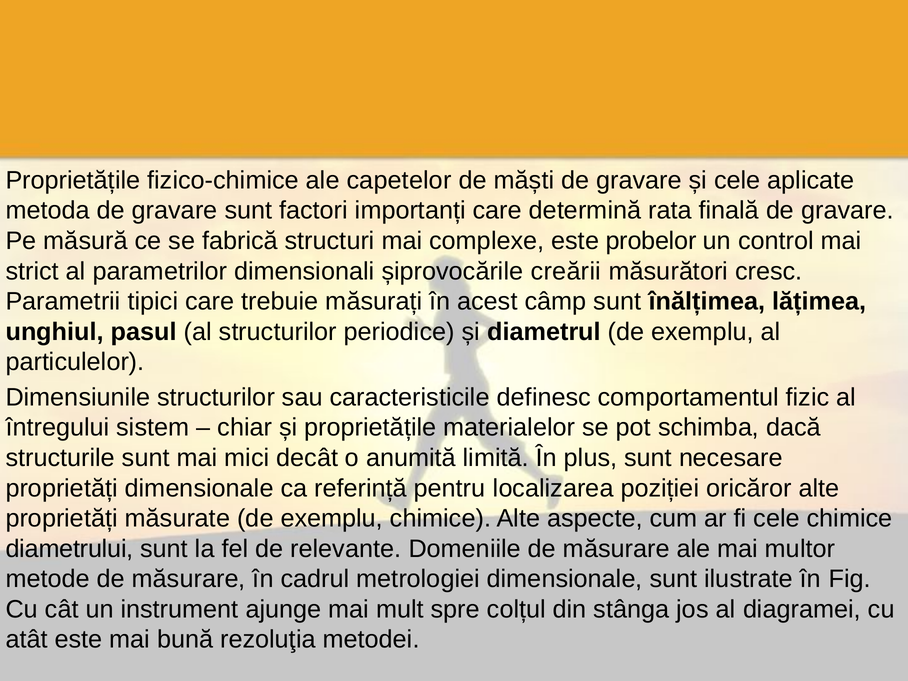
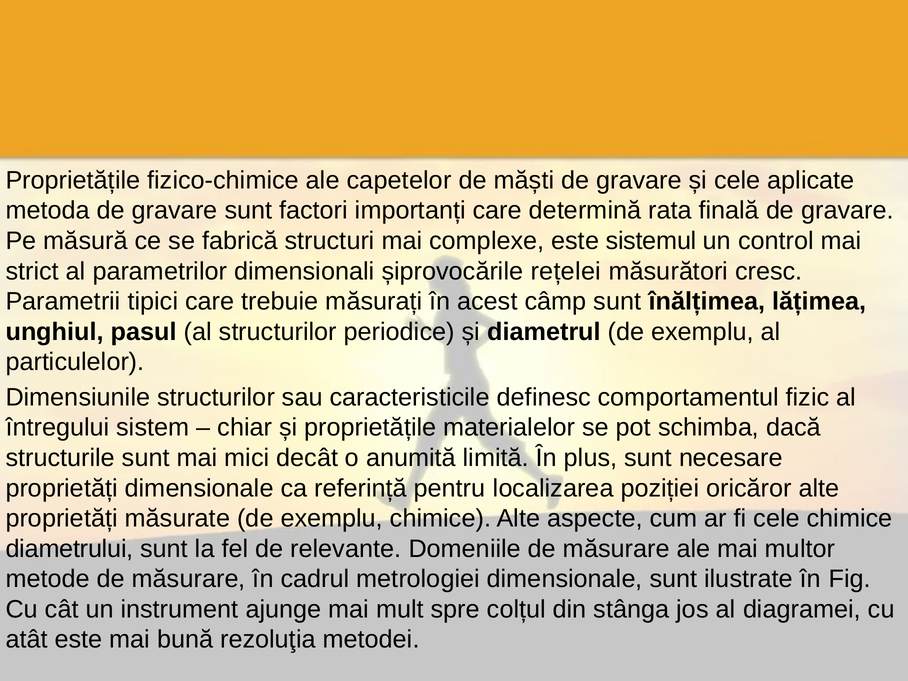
probelor: probelor -> sistemul
creării: creării -> rețelei
